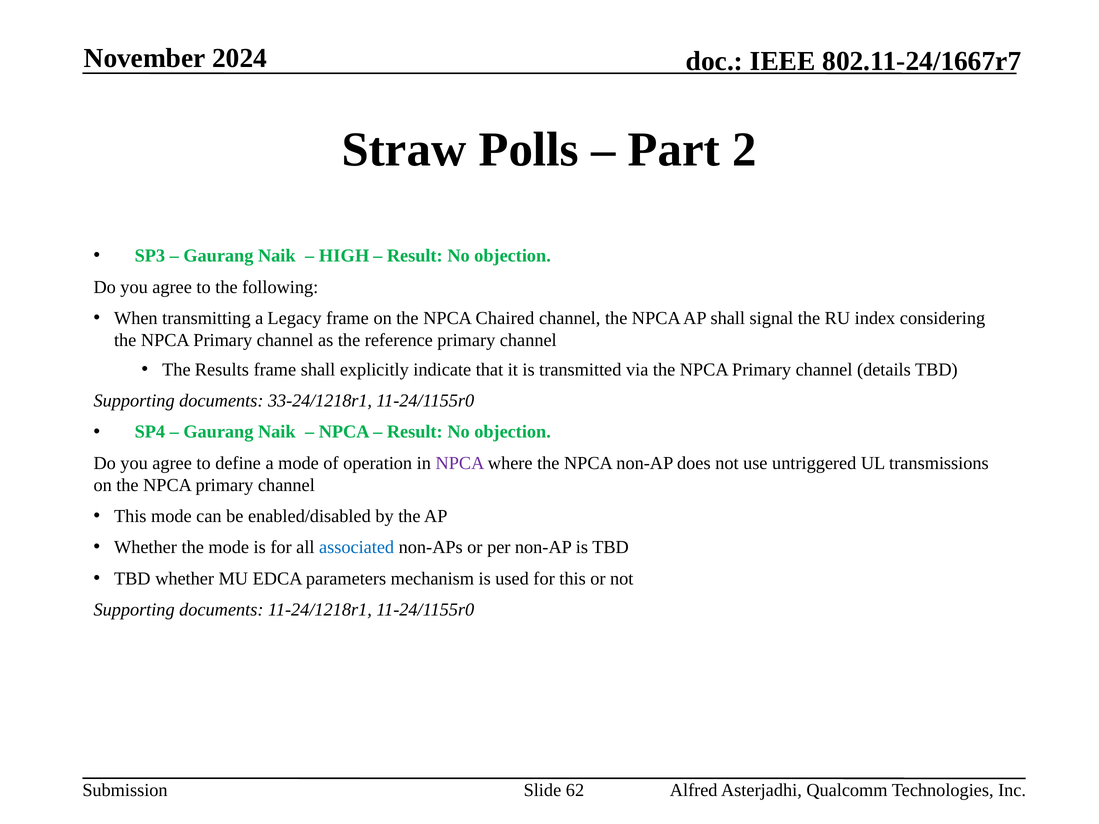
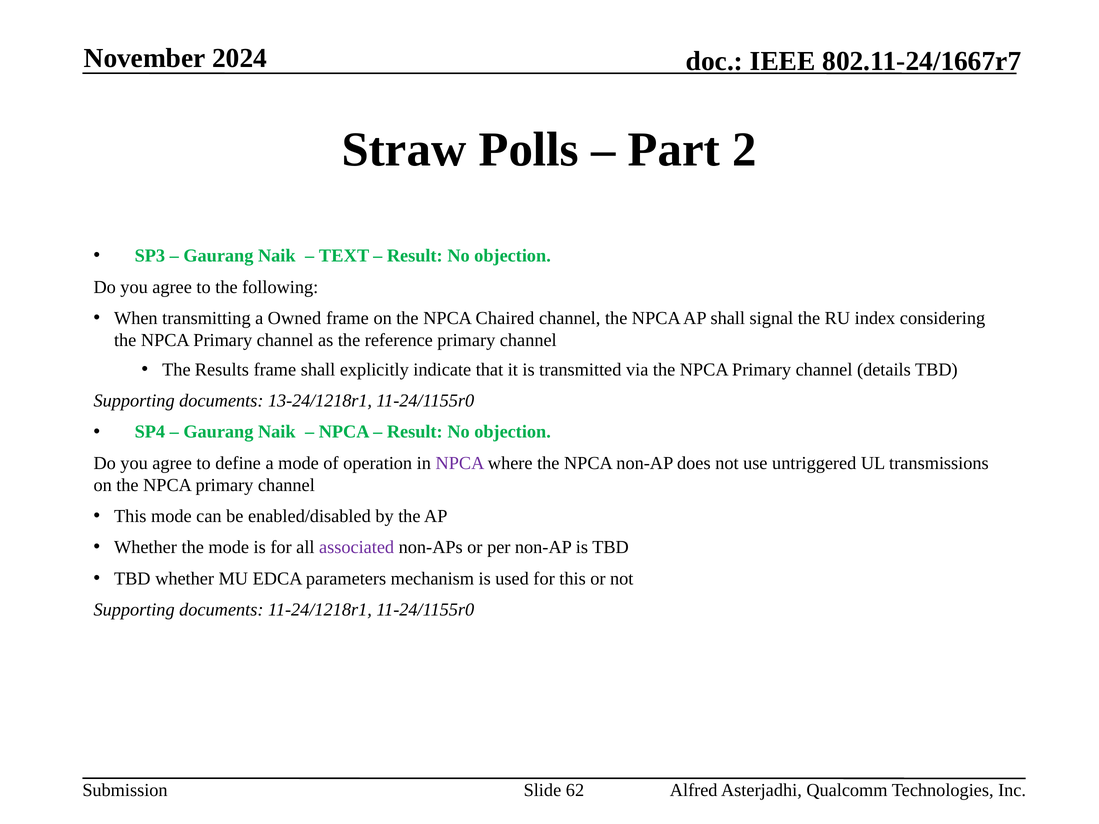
HIGH: HIGH -> TEXT
Legacy: Legacy -> Owned
33-24/1218r1: 33-24/1218r1 -> 13-24/1218r1
associated colour: blue -> purple
